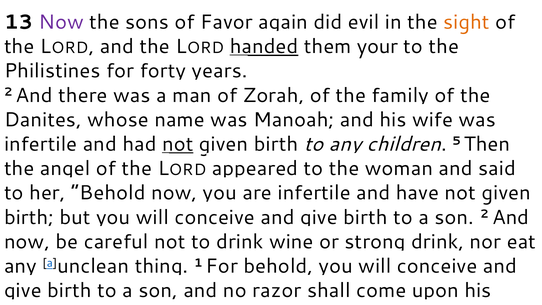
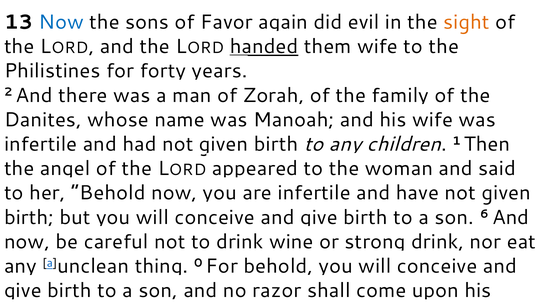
Now at (61, 22) colour: purple -> blue
them your: your -> wife
not at (178, 144) underline: present -> none
5: 5 -> 1
2 at (484, 214): 2 -> 6
1: 1 -> 0
